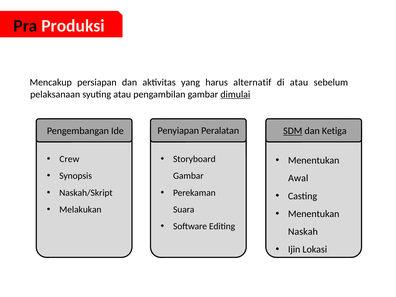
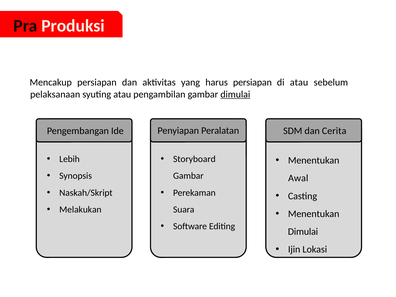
harus alternatif: alternatif -> persiapan
SDM underline: present -> none
Ketiga: Ketiga -> Cerita
Crew: Crew -> Lebih
Naskah at (303, 232): Naskah -> Dimulai
